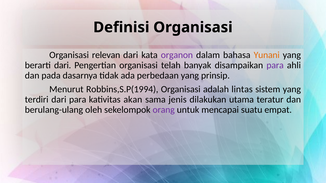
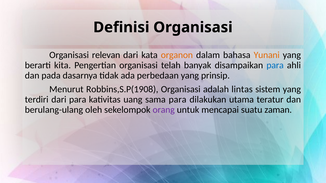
organon colour: purple -> orange
berarti dari: dari -> kita
para at (275, 65) colour: purple -> blue
Robbins,S.P(1994: Robbins,S.P(1994 -> Robbins,S.P(1908
akan: akan -> uang
sama jenis: jenis -> para
empat: empat -> zaman
